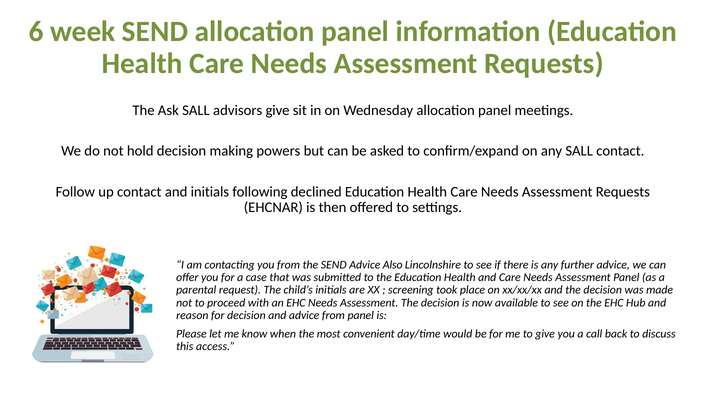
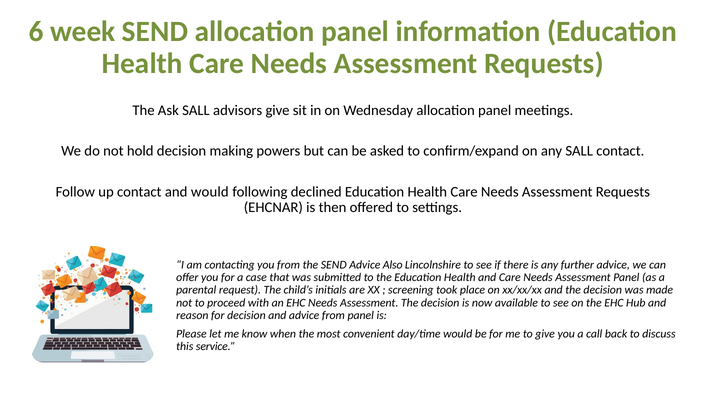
and initials: initials -> would
access: access -> service
